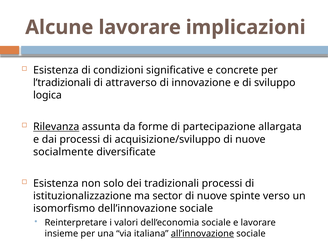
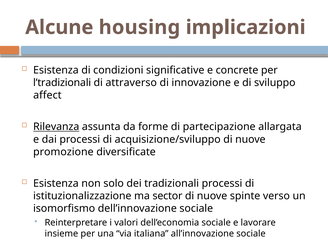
Alcune lavorare: lavorare -> housing
logica: logica -> affect
socialmente: socialmente -> promozione
all’innovazione underline: present -> none
